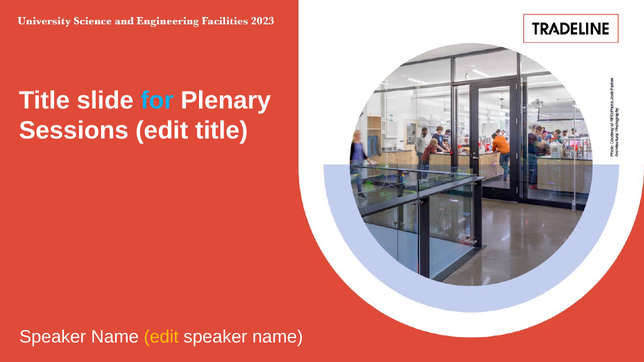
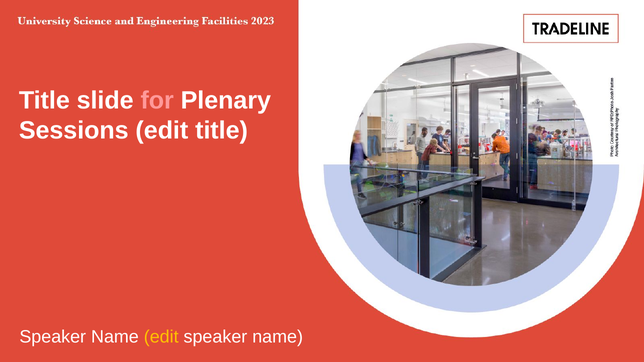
for colour: light blue -> pink
